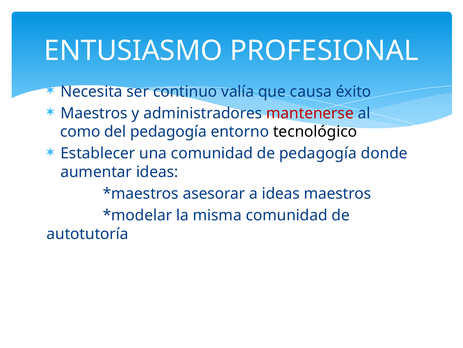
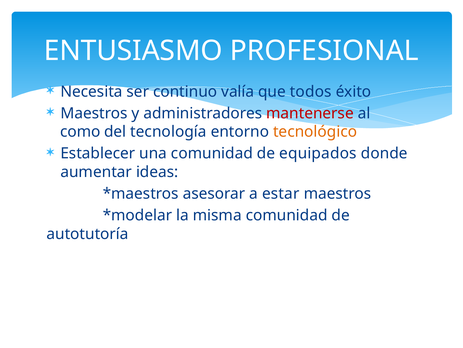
causa: causa -> todos
del pedagogía: pedagogía -> tecnología
tecnológico colour: black -> orange
de pedagogía: pedagogía -> equipados
a ideas: ideas -> estar
